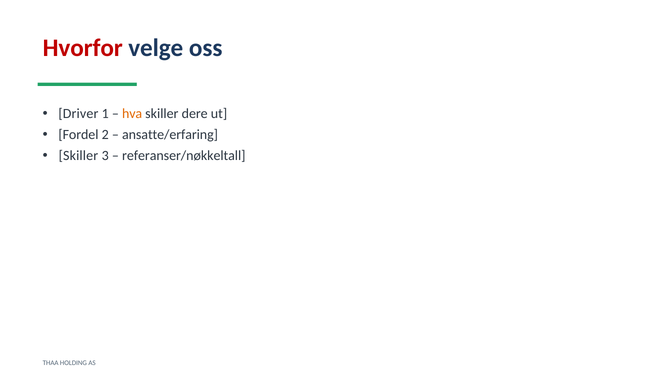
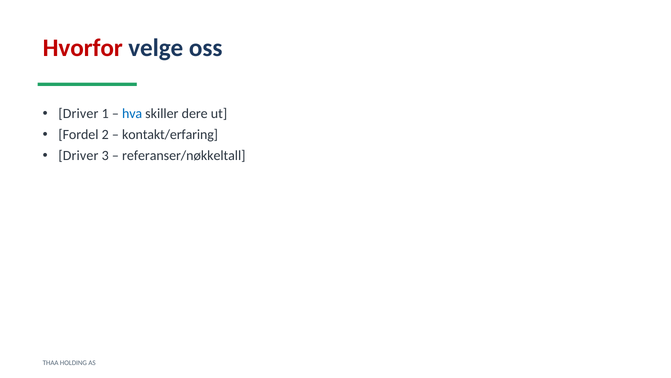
hva colour: orange -> blue
ansatte/erfaring: ansatte/erfaring -> kontakt/erfaring
Skiller at (78, 156): Skiller -> Driver
